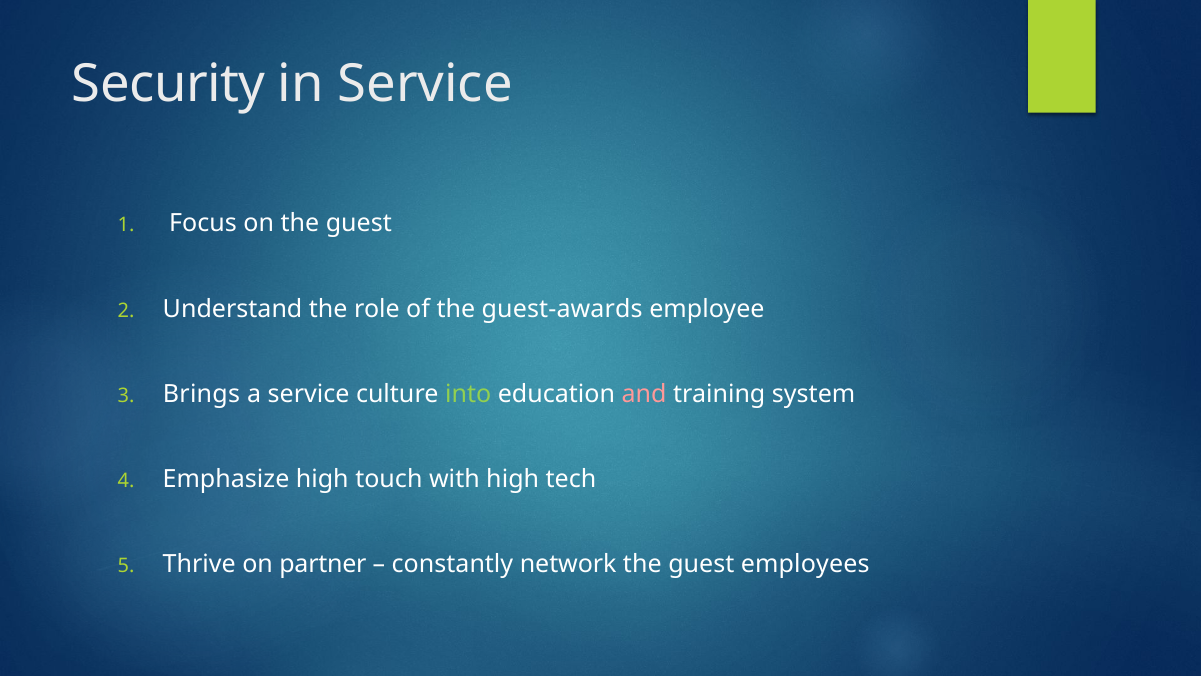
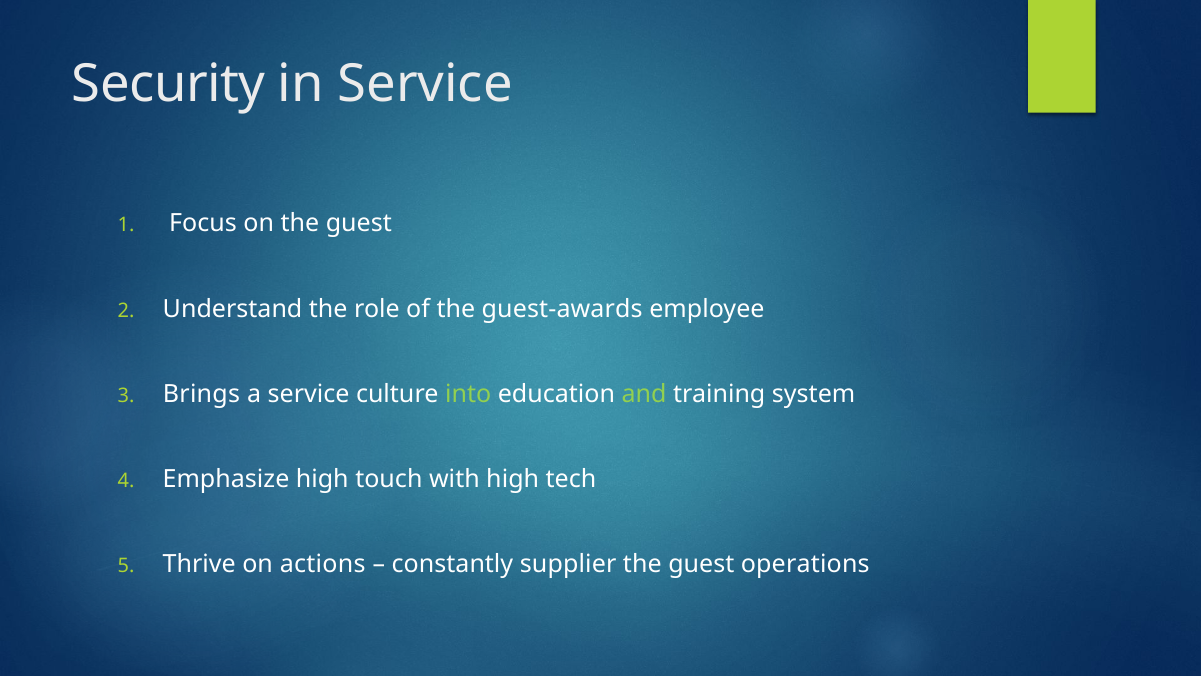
and colour: pink -> light green
partner: partner -> actions
network: network -> supplier
employees: employees -> operations
